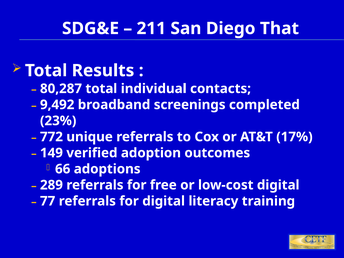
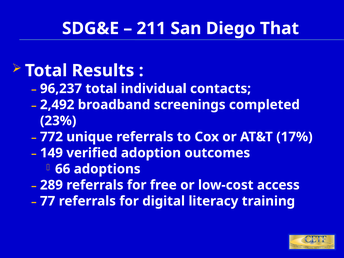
80,287: 80,287 -> 96,237
9,492: 9,492 -> 2,492
low-cost digital: digital -> access
